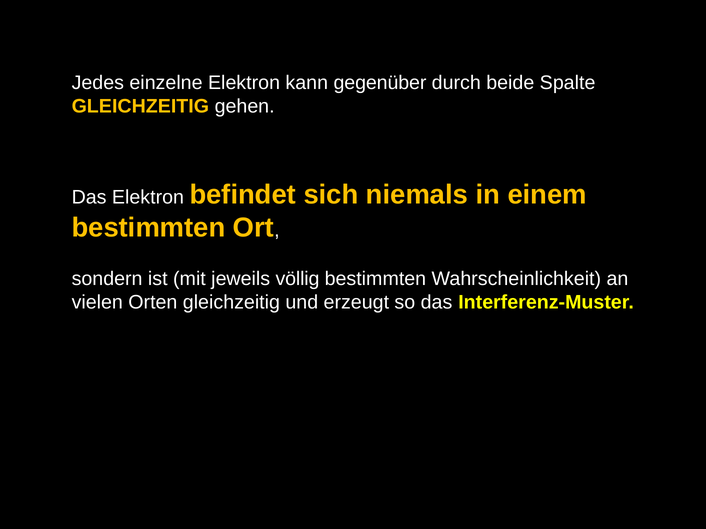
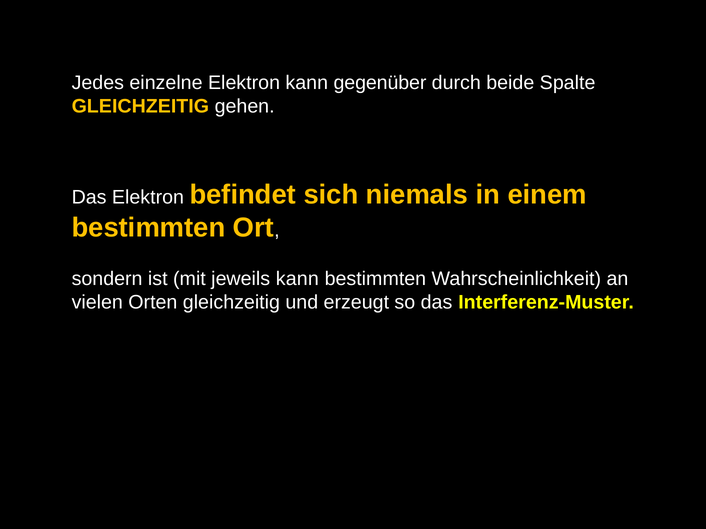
jeweils völlig: völlig -> kann
